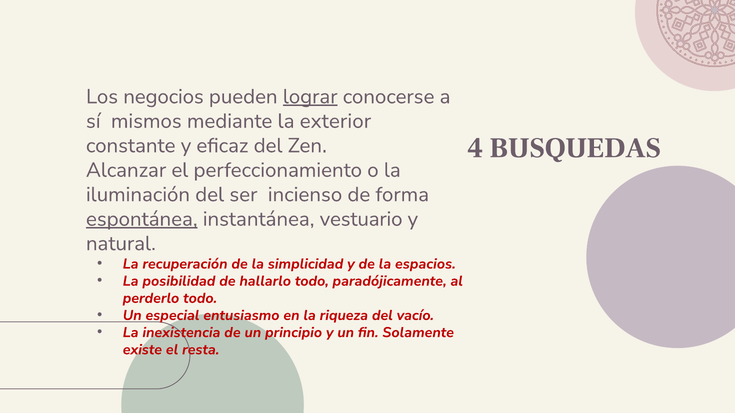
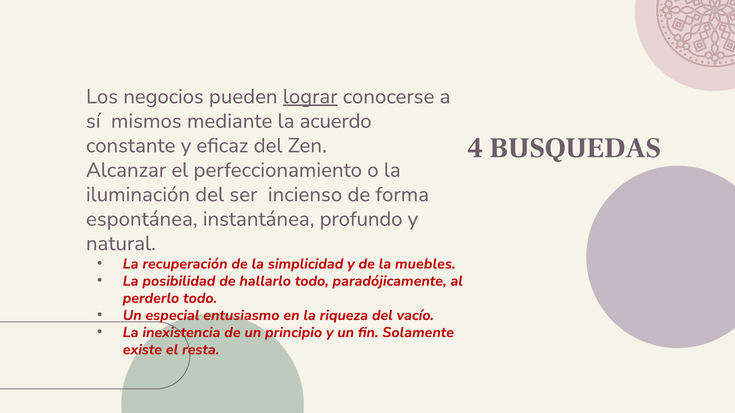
exterior: exterior -> acuerdo
espontánea underline: present -> none
vestuario: vestuario -> profundo
espacios: espacios -> muebles
